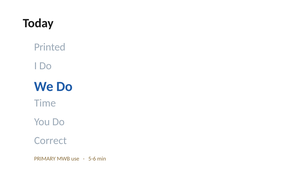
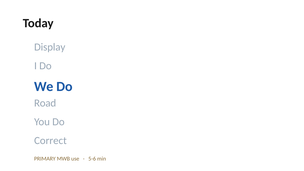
Printed: Printed -> Display
Time: Time -> Road
